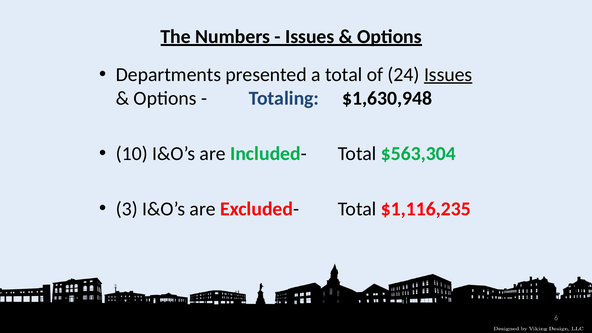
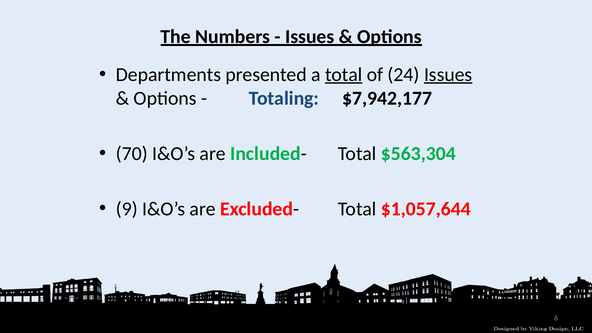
total at (344, 75) underline: none -> present
$1,630,948: $1,630,948 -> $7,942,177
10: 10 -> 70
3: 3 -> 9
$1,116,235: $1,116,235 -> $1,057,644
